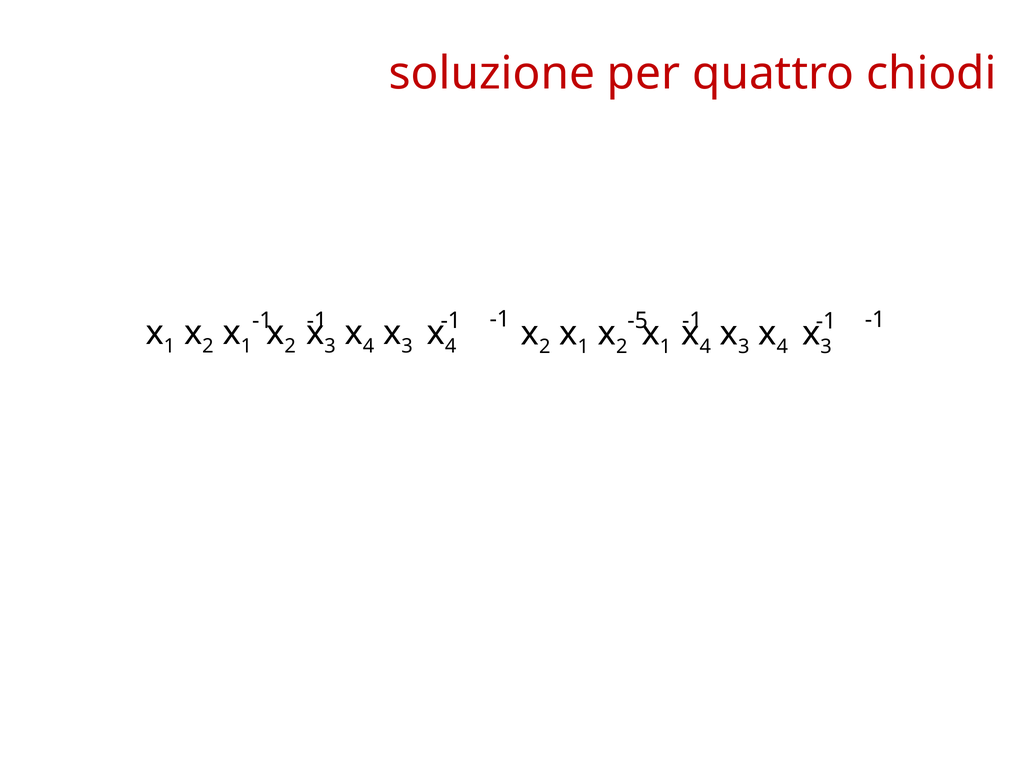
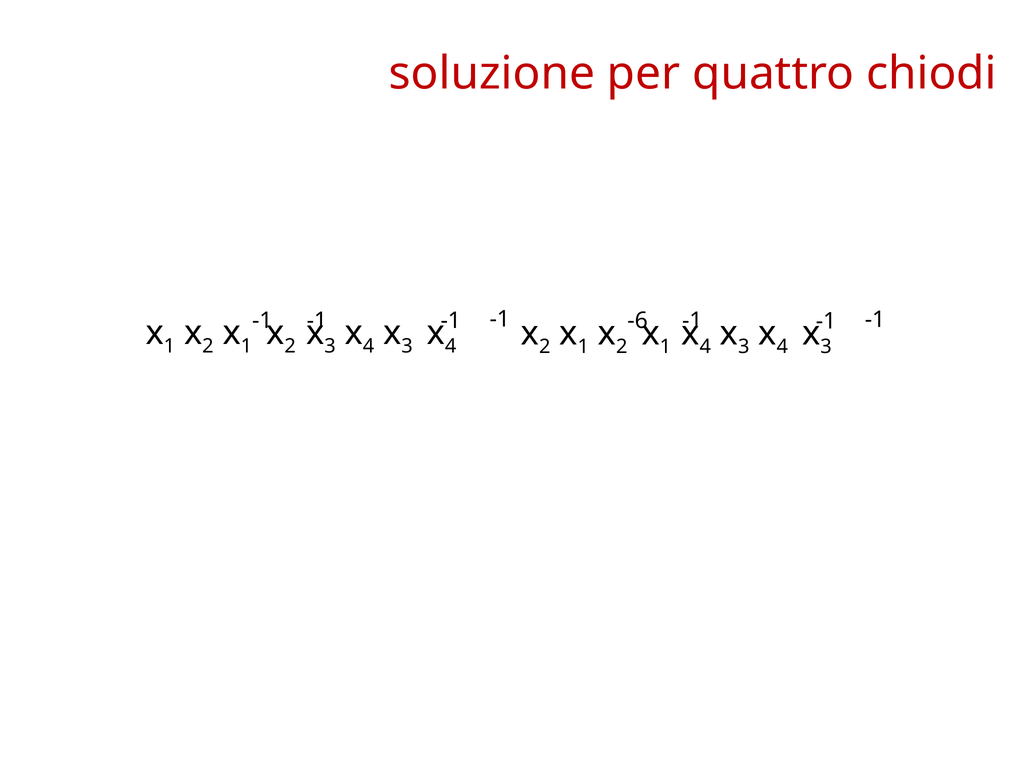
-5: -5 -> -6
